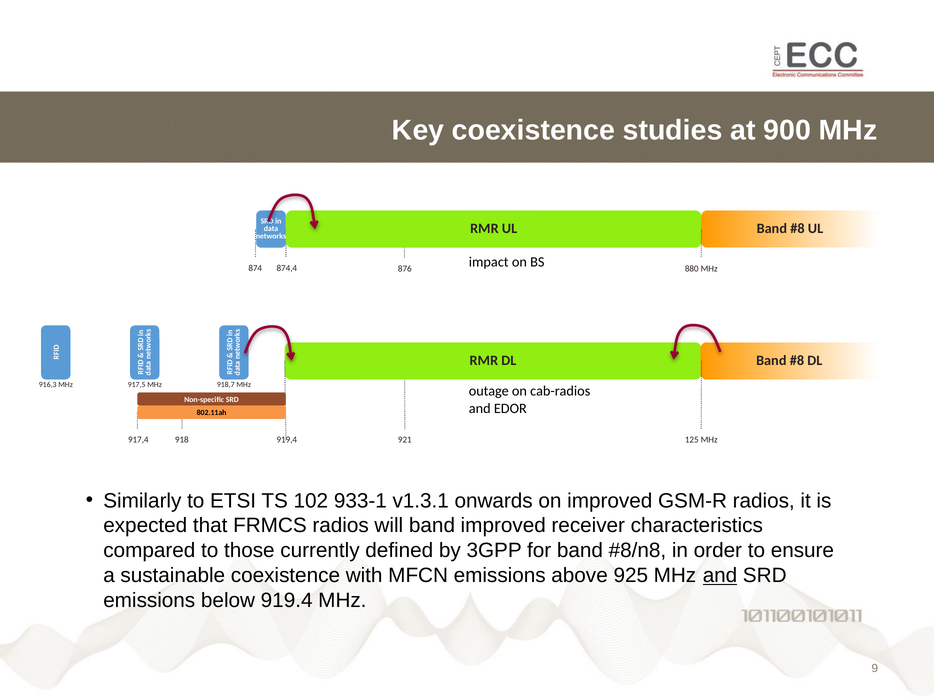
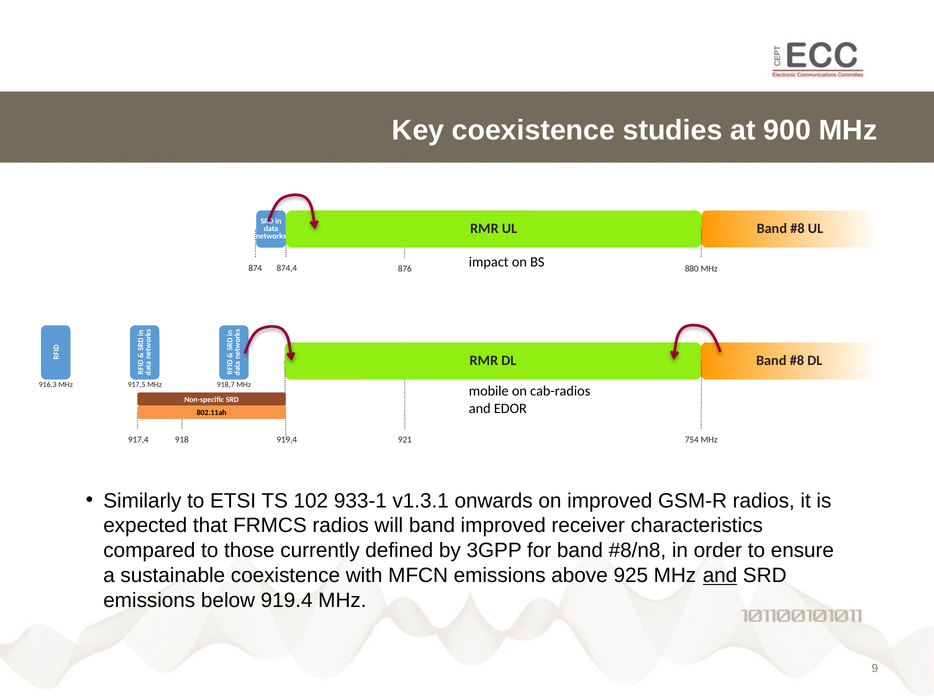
outage: outage -> mobile
125: 125 -> 754
